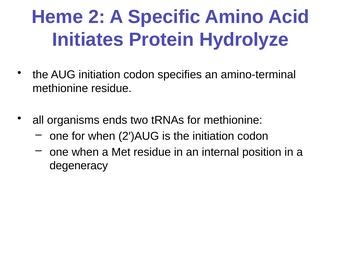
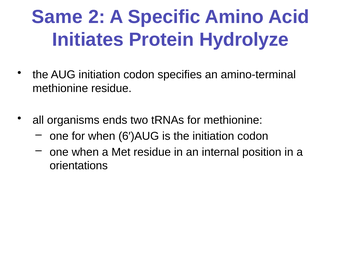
Heme: Heme -> Same
2′)AUG: 2′)AUG -> 6′)AUG
degeneracy: degeneracy -> orientations
